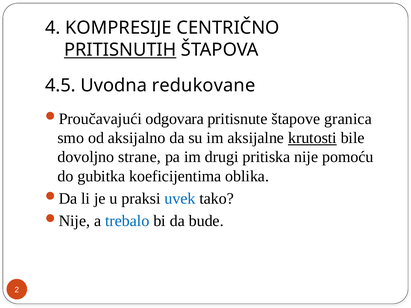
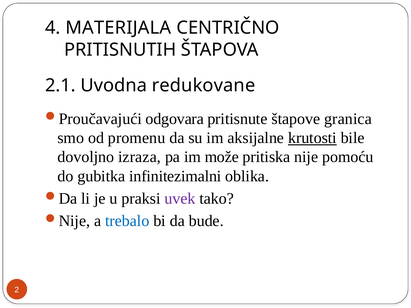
KOMPRESIJE: KOMPRESIJE -> MATERIJALA
PRITISNUTIH underline: present -> none
4.5: 4.5 -> 2.1
aksijalno: aksijalno -> promenu
strane: strane -> izraza
drugi: drugi -> može
koeficijentima: koeficijentima -> infinitezimalni
uvek colour: blue -> purple
